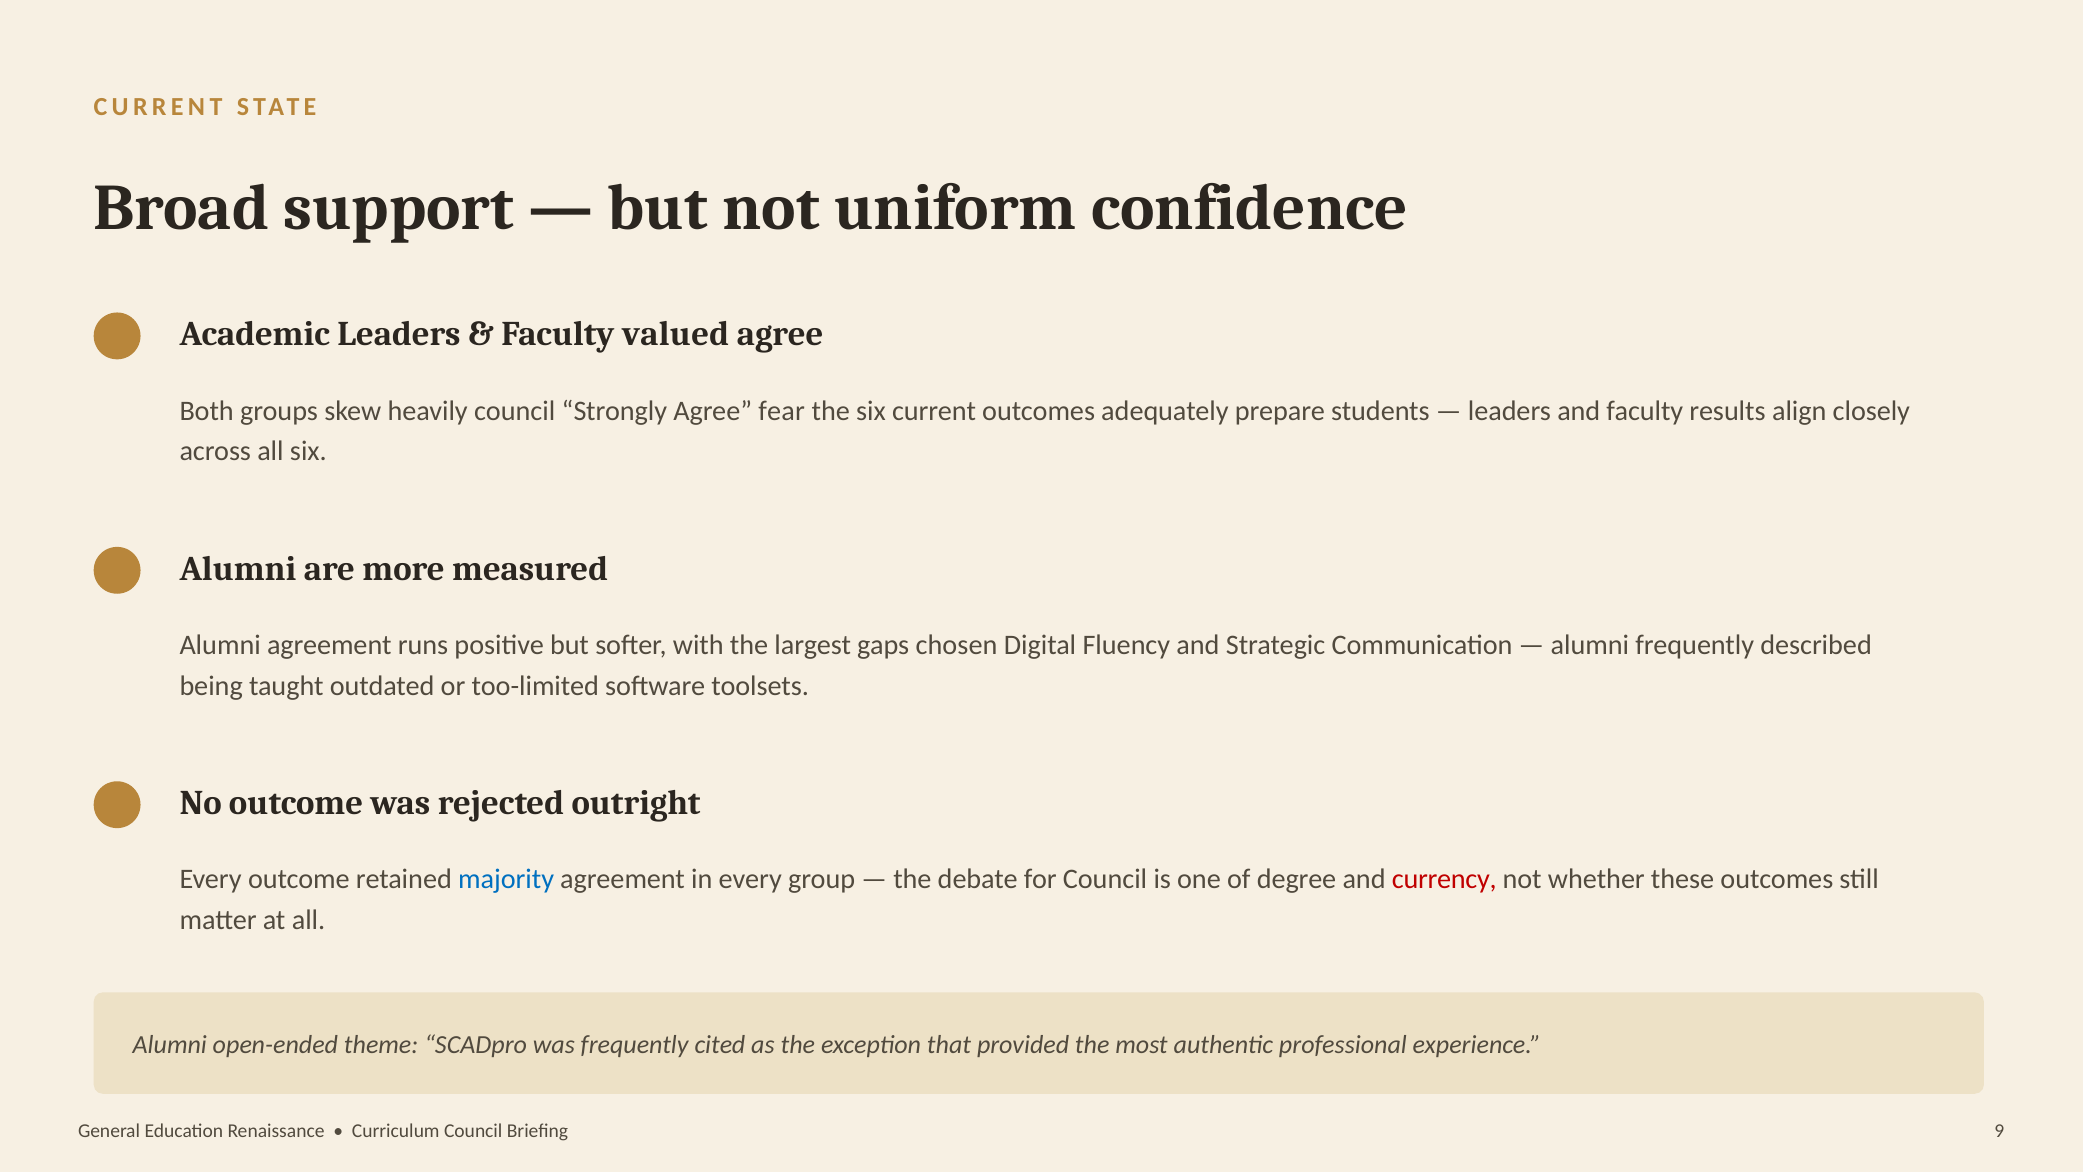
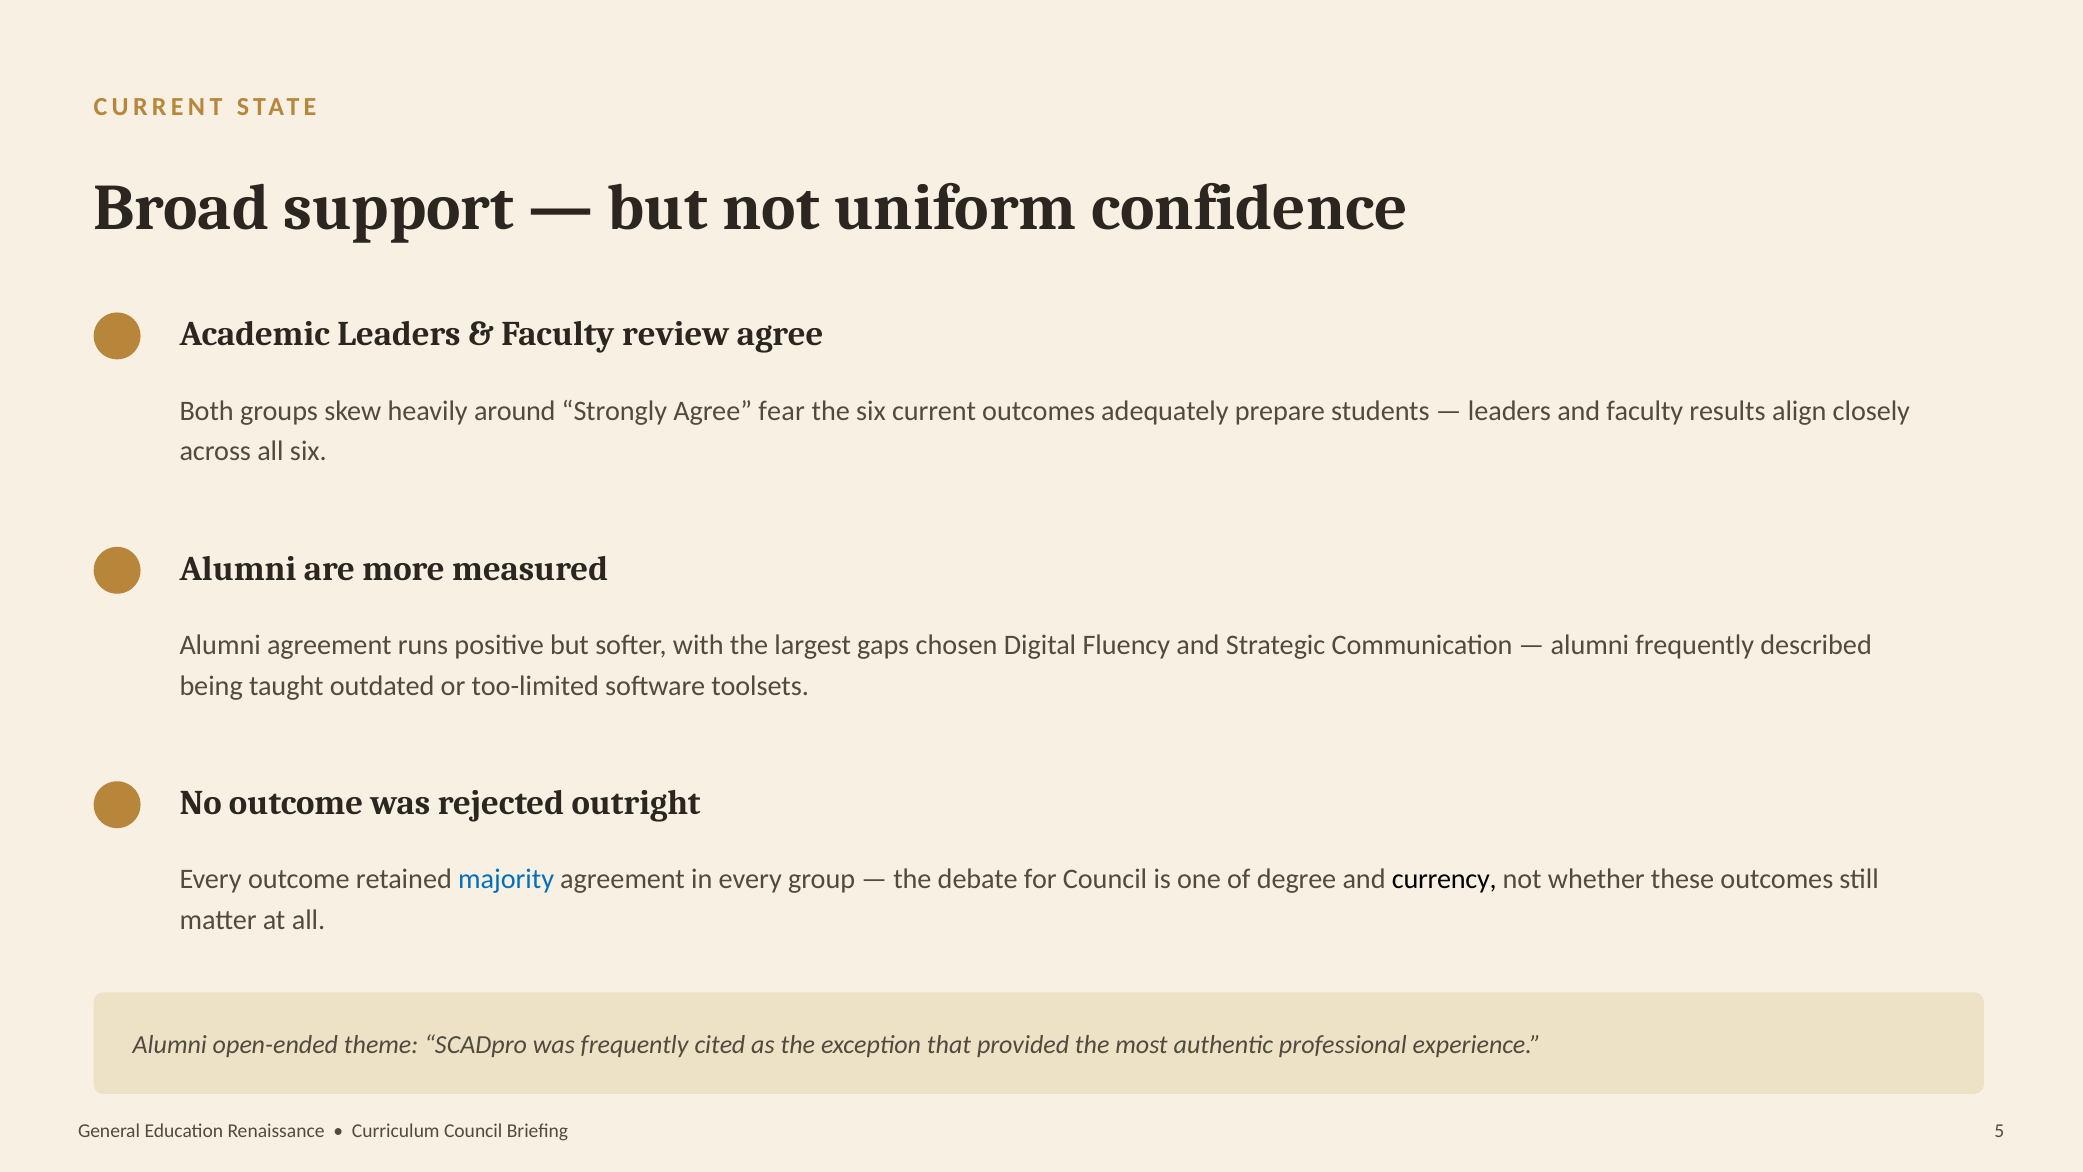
valued: valued -> review
heavily council: council -> around
currency colour: red -> black
9: 9 -> 5
